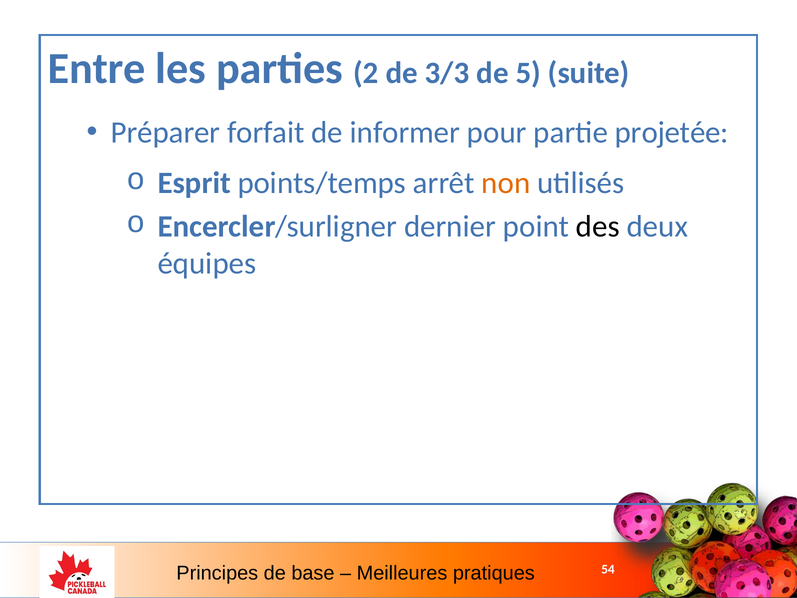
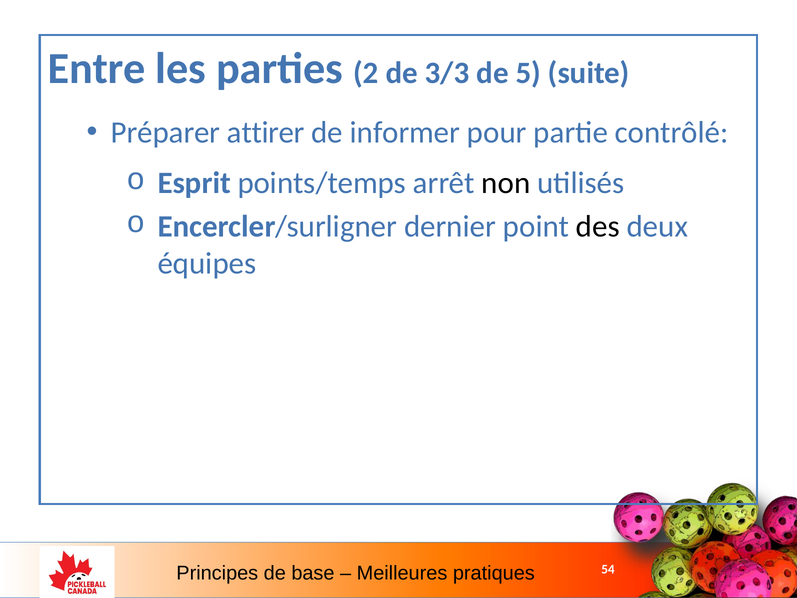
forfait: forfait -> attirer
projetée: projetée -> contrôlé
non colour: orange -> black
